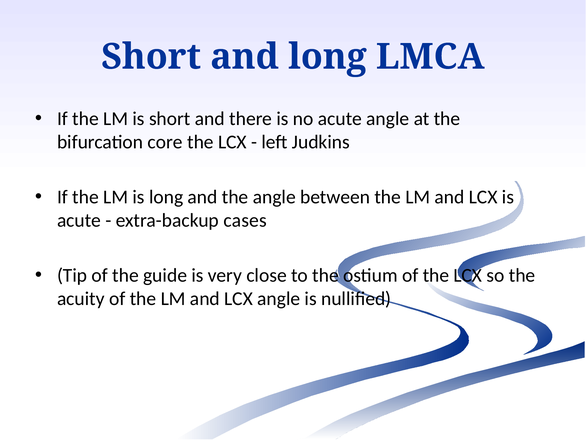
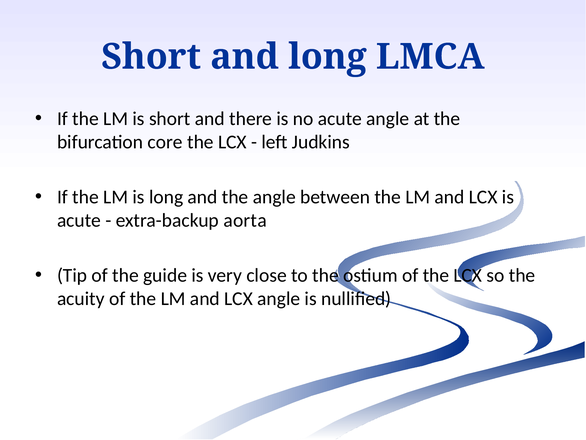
cases: cases -> aorta
